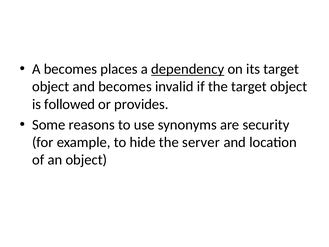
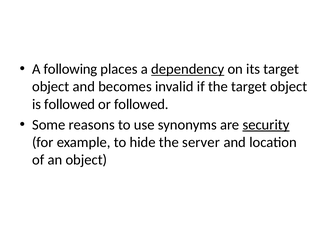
A becomes: becomes -> following
or provides: provides -> followed
security underline: none -> present
